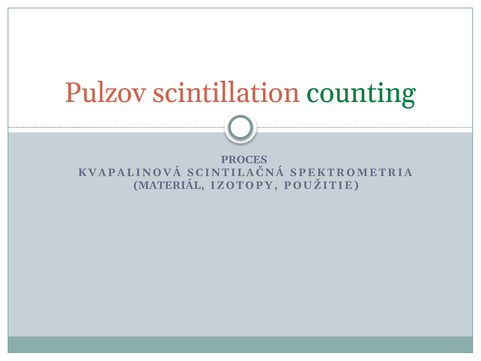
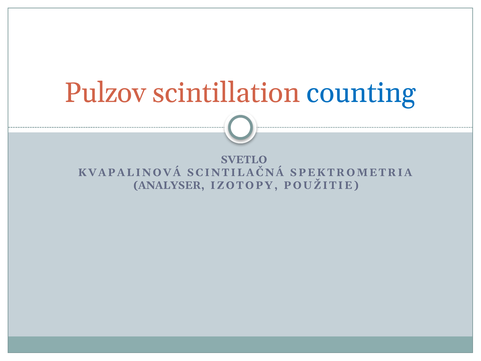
counting colour: green -> blue
PROCES: PROCES -> SVETLO
MATERIÁL: MATERIÁL -> ANALYSER
